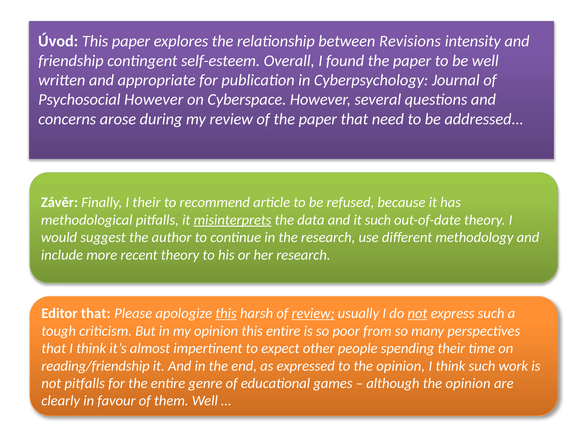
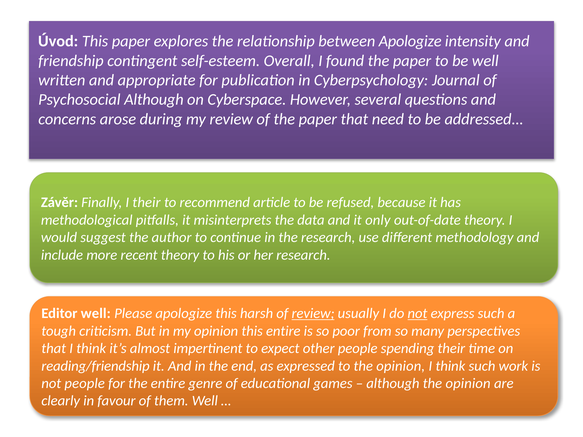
between Revisions: Revisions -> Apologize
Psychosocial However: However -> Although
misinterprets underline: present -> none
it such: such -> only
Editor that: that -> well
this at (226, 314) underline: present -> none
not pitfalls: pitfalls -> people
